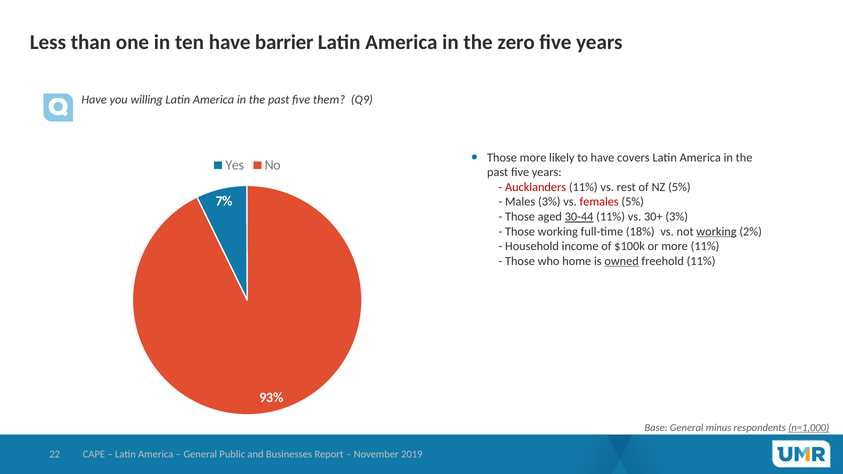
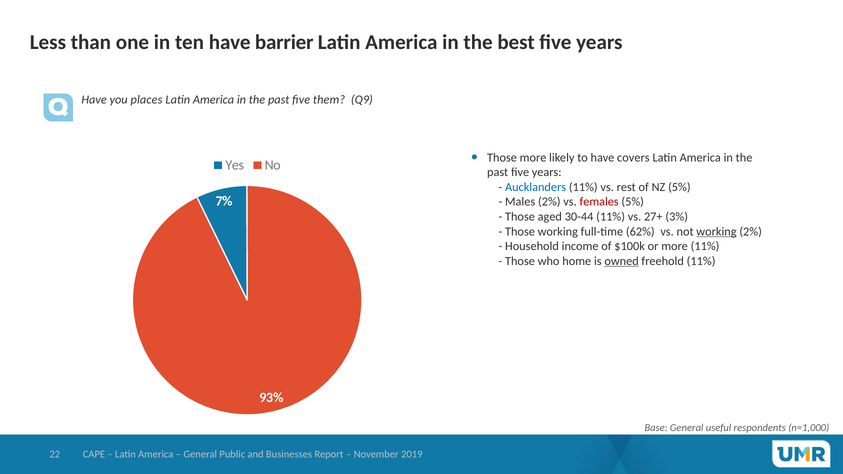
zero: zero -> best
willing: willing -> places
Aucklanders colour: red -> blue
Males 3%: 3% -> 2%
30-44 underline: present -> none
30+: 30+ -> 27+
18%: 18% -> 62%
minus: minus -> useful
n=1,000 underline: present -> none
